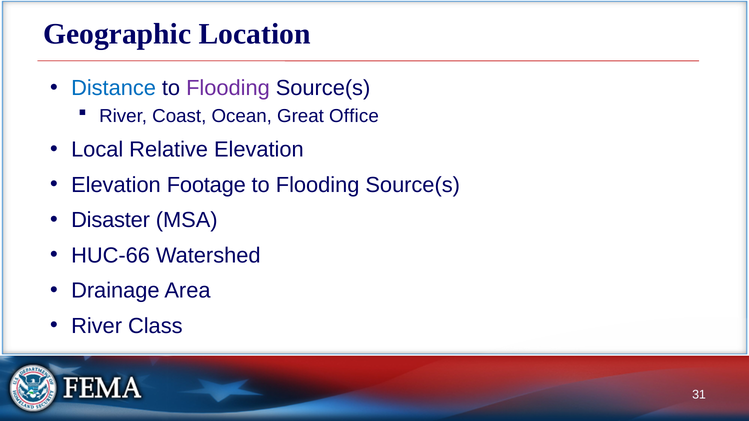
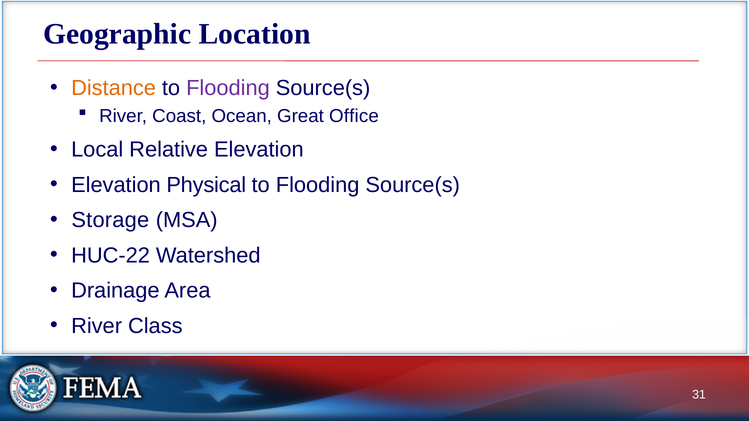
Distance colour: blue -> orange
Footage: Footage -> Physical
Disaster: Disaster -> Storage
HUC-66: HUC-66 -> HUC-22
